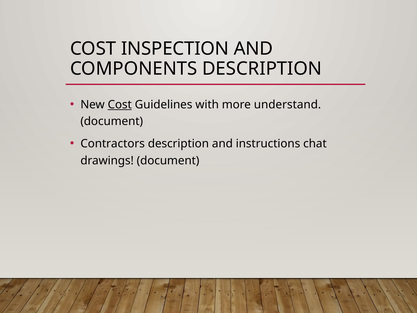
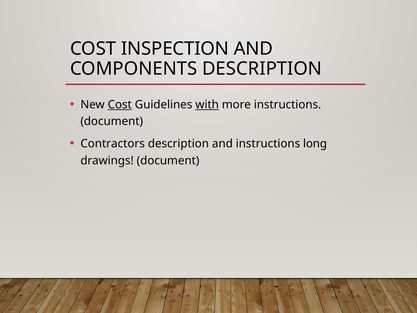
with underline: none -> present
more understand: understand -> instructions
chat: chat -> long
